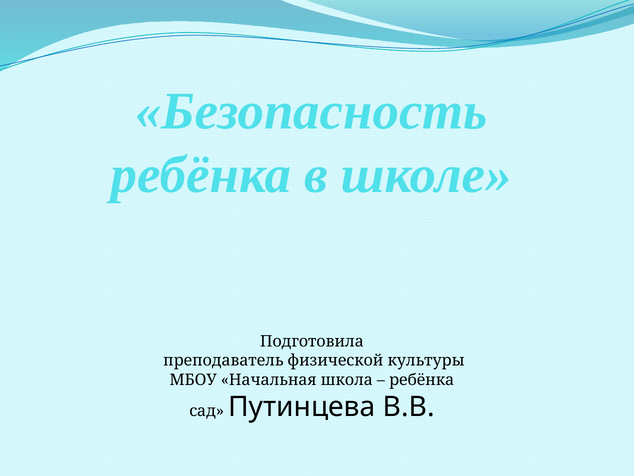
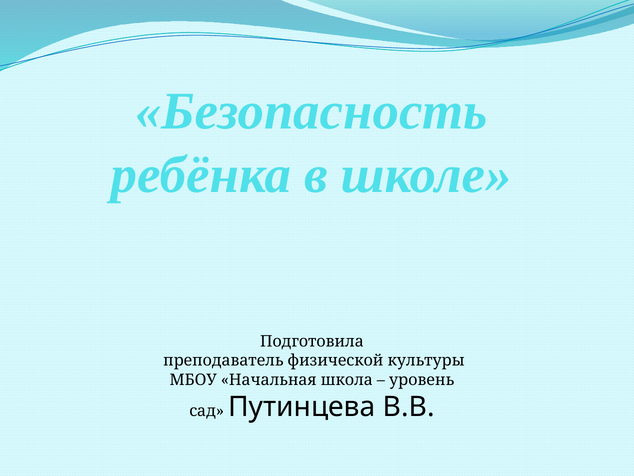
ребёнка at (422, 379): ребёнка -> уровень
